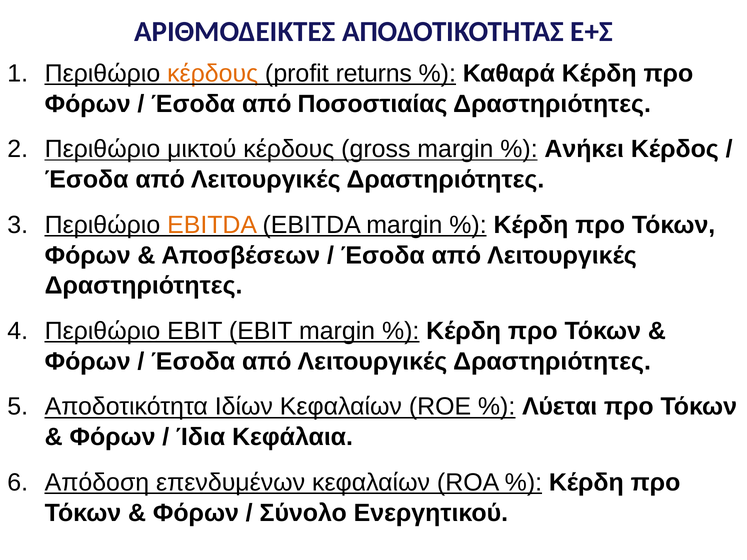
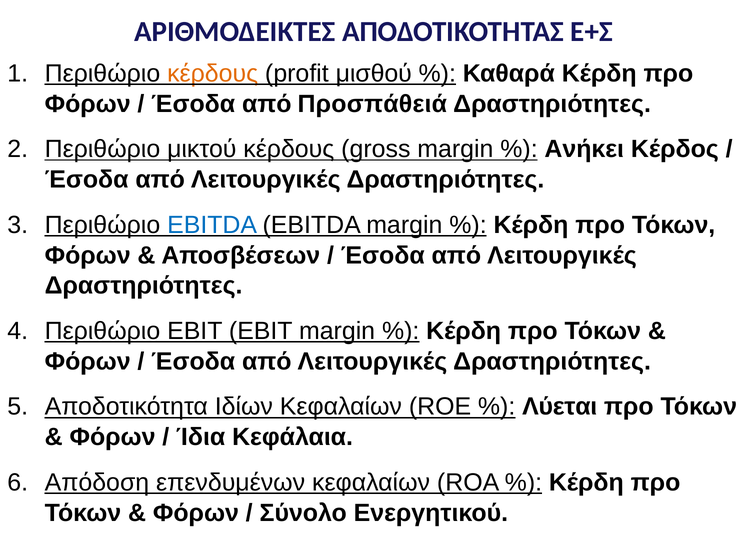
returns: returns -> μισθού
Ποσοστιαίας: Ποσοστιαίας -> Προσπάθειά
EBITDA at (212, 225) colour: orange -> blue
